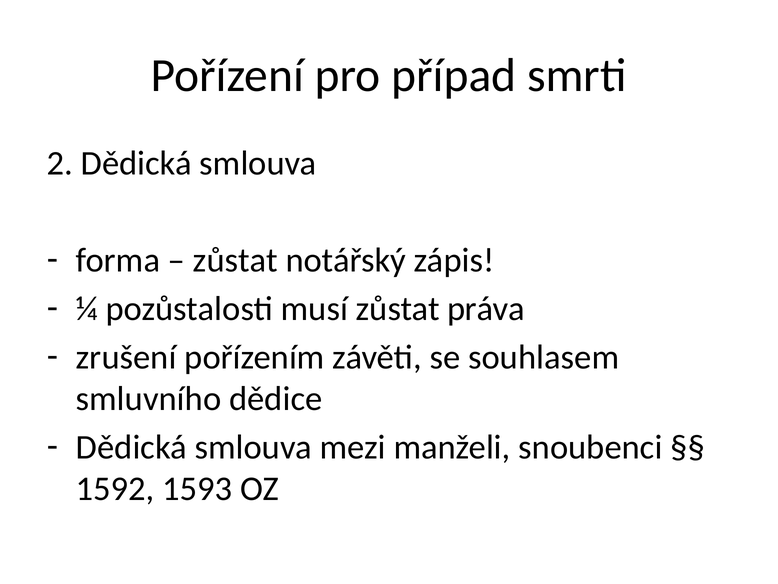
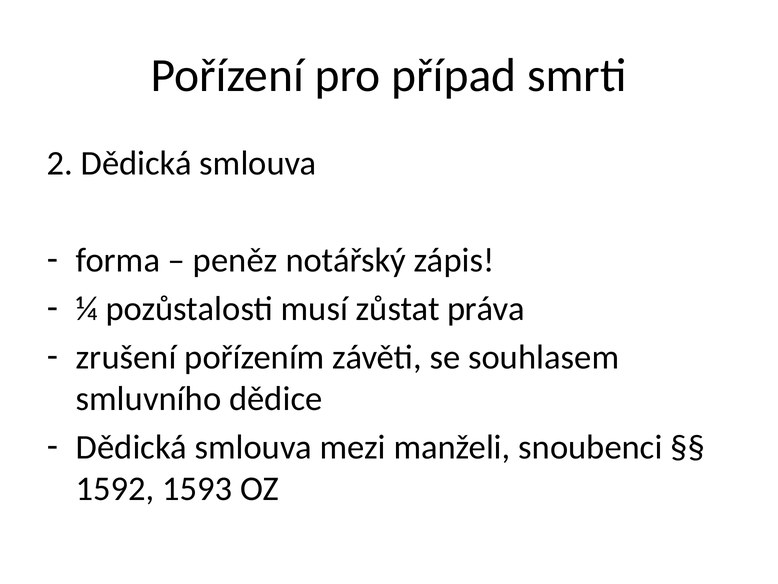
zůstat at (235, 260): zůstat -> peněz
